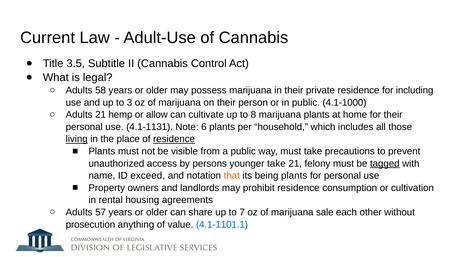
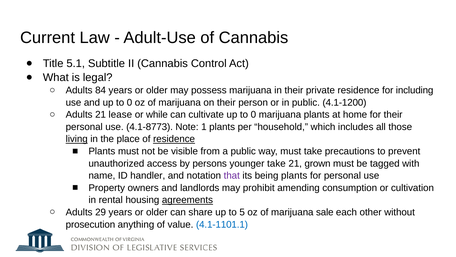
3.5: 3.5 -> 5.1
58: 58 -> 84
and up to 3: 3 -> 0
4.1-1000: 4.1-1000 -> 4.1-1200
hemp: hemp -> lease
allow: allow -> while
cultivate up to 8: 8 -> 0
4.1-1131: 4.1-1131 -> 4.1-8773
6: 6 -> 1
felony: felony -> grown
tagged underline: present -> none
exceed: exceed -> handler
that colour: orange -> purple
prohibit residence: residence -> amending
agreements underline: none -> present
57: 57 -> 29
7: 7 -> 5
